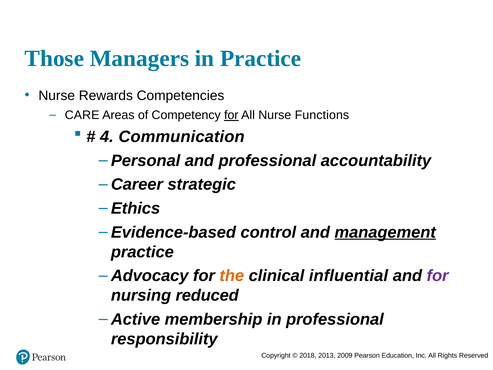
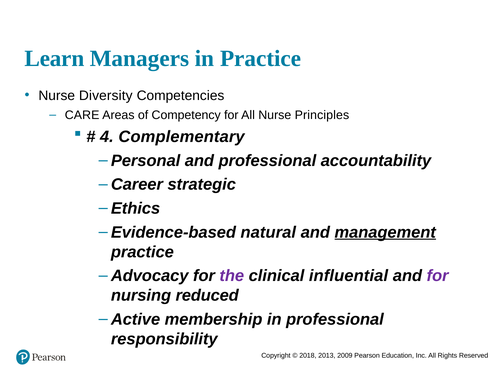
Those: Those -> Learn
Rewards: Rewards -> Diversity
for at (231, 115) underline: present -> none
Functions: Functions -> Principles
Communication: Communication -> Complementary
control: control -> natural
the colour: orange -> purple
